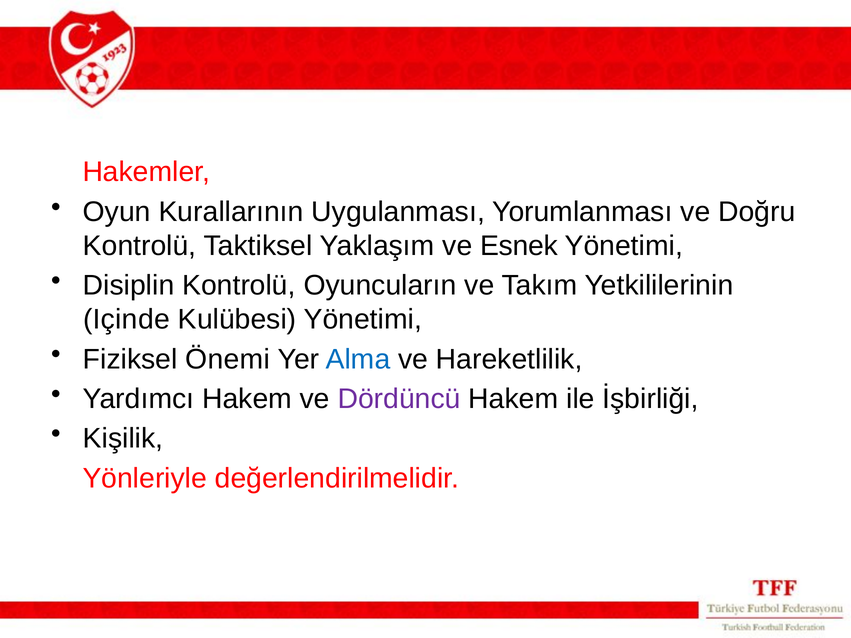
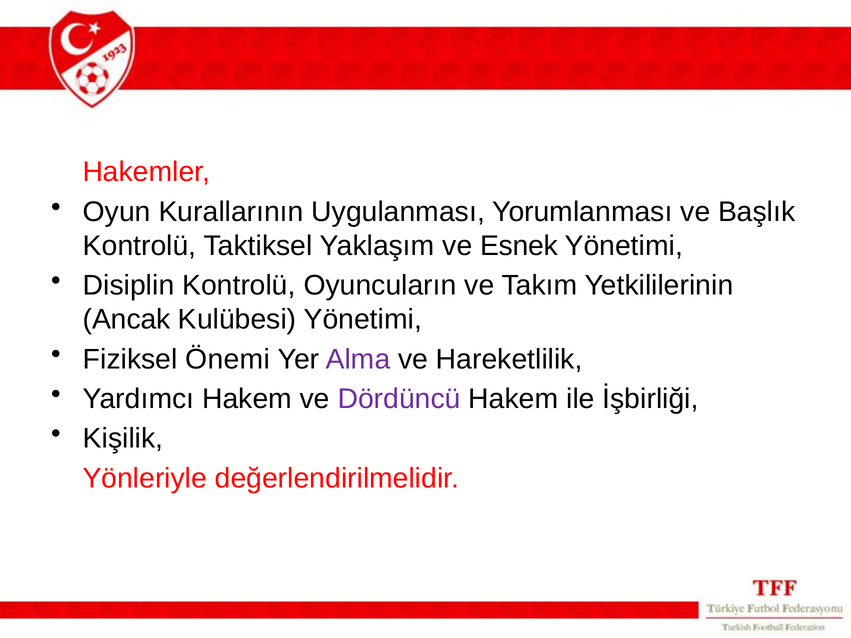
Doğru: Doğru -> Başlık
Içinde: Içinde -> Ancak
Alma colour: blue -> purple
